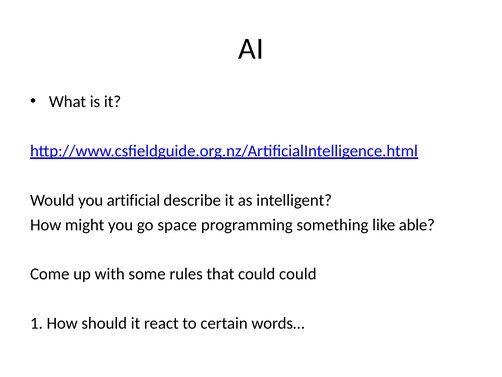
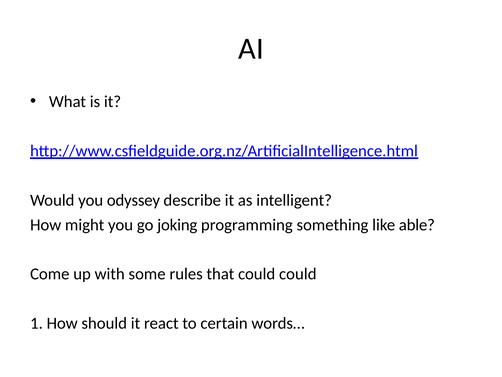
artificial: artificial -> odyssey
space: space -> joking
